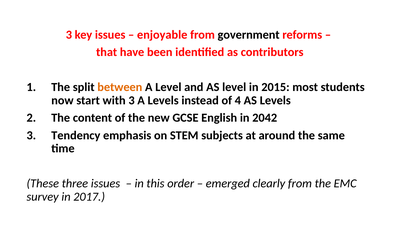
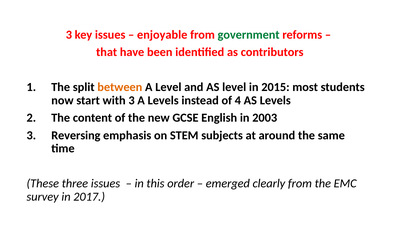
government colour: black -> green
2042: 2042 -> 2003
Tendency: Tendency -> Reversing
